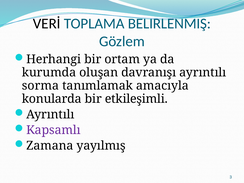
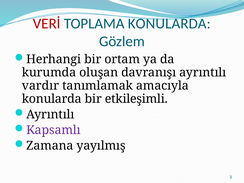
VERİ colour: black -> red
TOPLAMA BELIRLENMIŞ: BELIRLENMIŞ -> KONULARDA
sorma: sorma -> vardır
